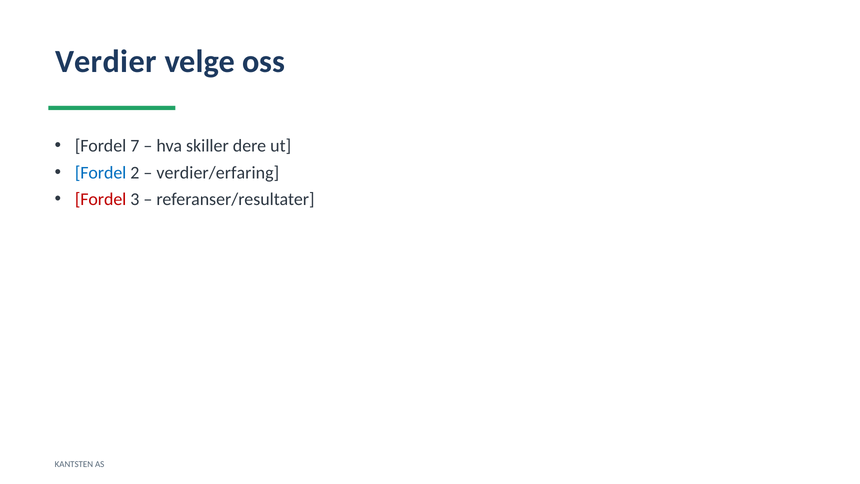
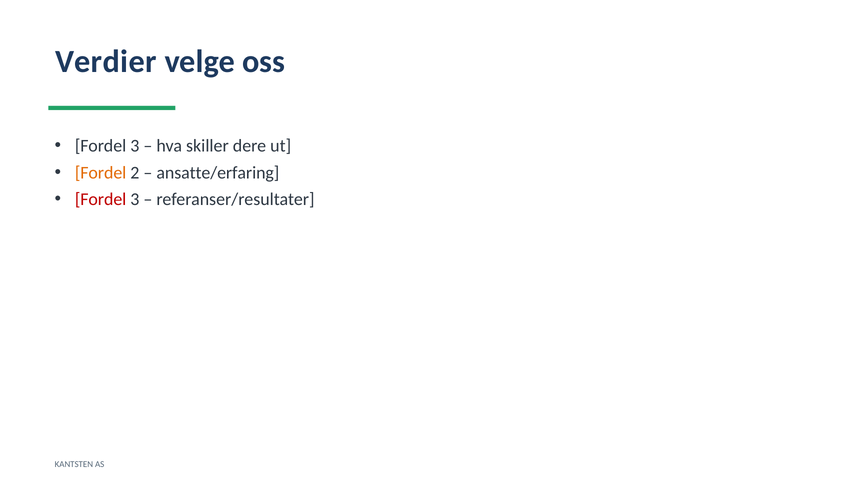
7 at (135, 146): 7 -> 3
Fordel at (101, 173) colour: blue -> orange
verdier/erfaring: verdier/erfaring -> ansatte/erfaring
